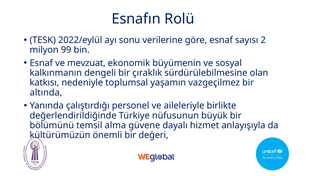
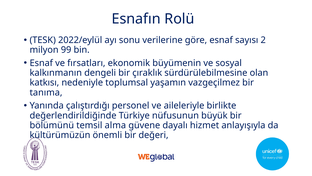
mevzuat: mevzuat -> fırsatları
altında: altında -> tanıma
